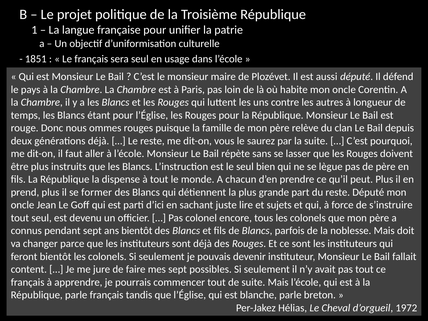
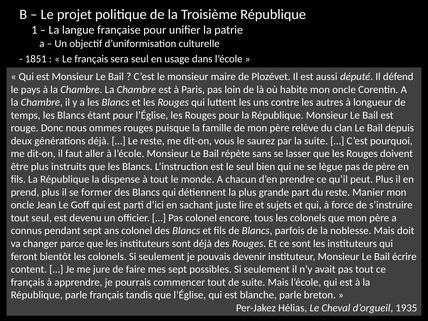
reste Député: Député -> Manier
ans bientôt: bientôt -> colonel
fallait: fallait -> écrire
1972: 1972 -> 1935
